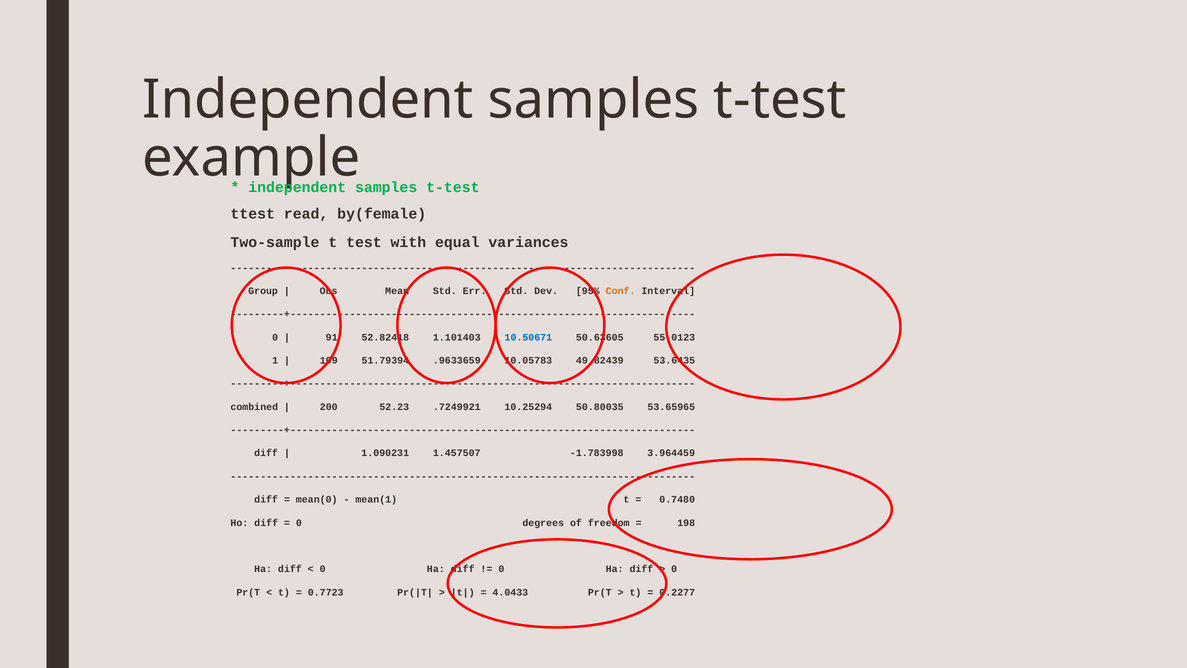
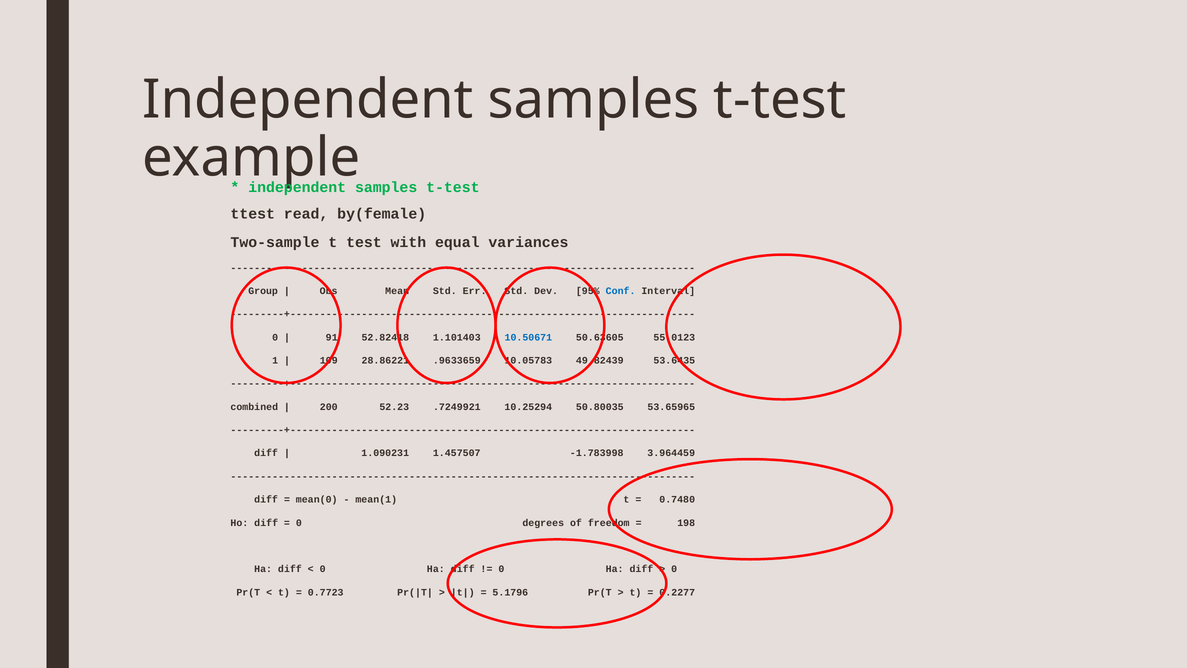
Conf colour: orange -> blue
51.79394: 51.79394 -> 28.86221
4.0433: 4.0433 -> 5.1796
